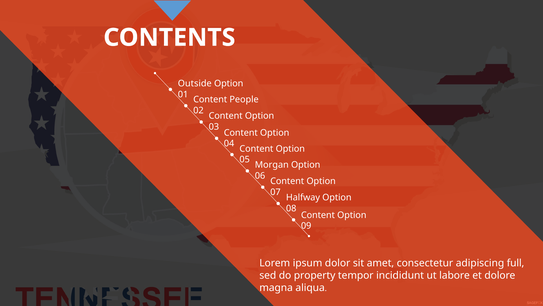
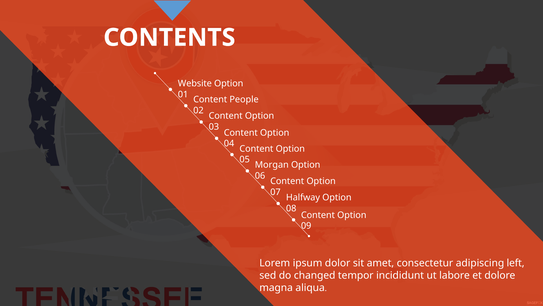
Outside: Outside -> Website
full: full -> left
property: property -> changed
